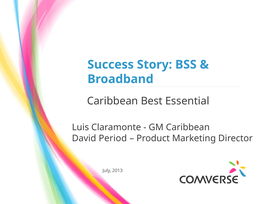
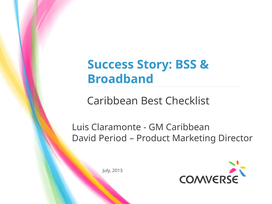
Essential: Essential -> Checklist
